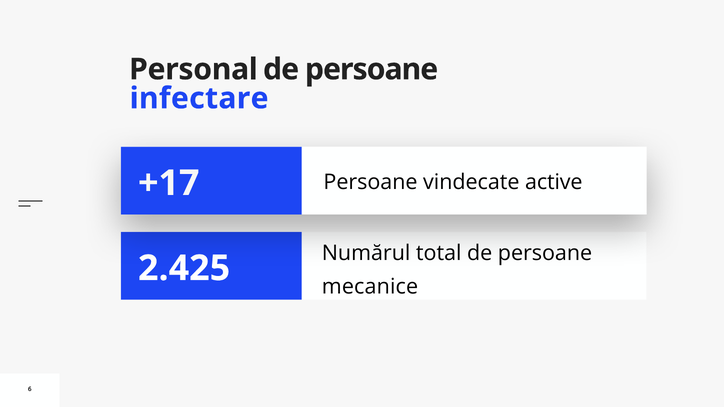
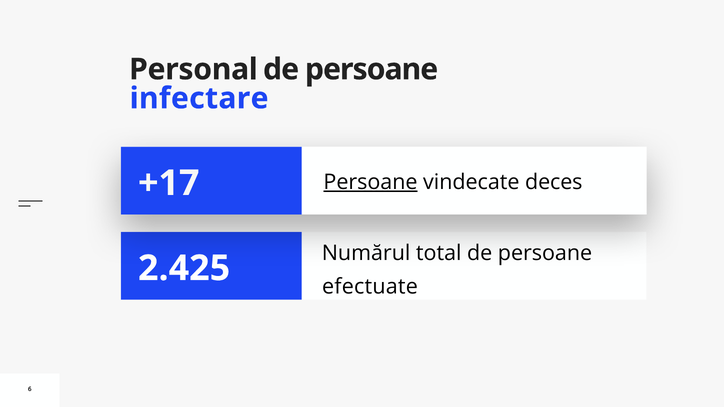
Persoane at (371, 182) underline: none -> present
active: active -> deces
mecanice: mecanice -> efectuate
